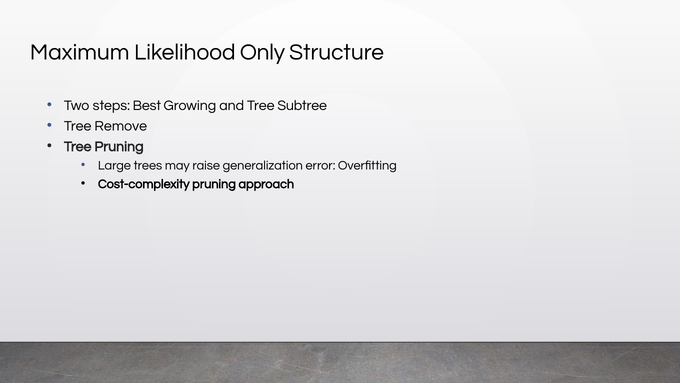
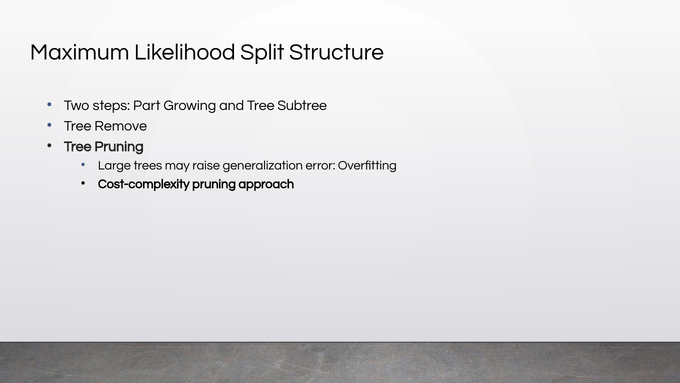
Only: Only -> Split
Best: Best -> Part
